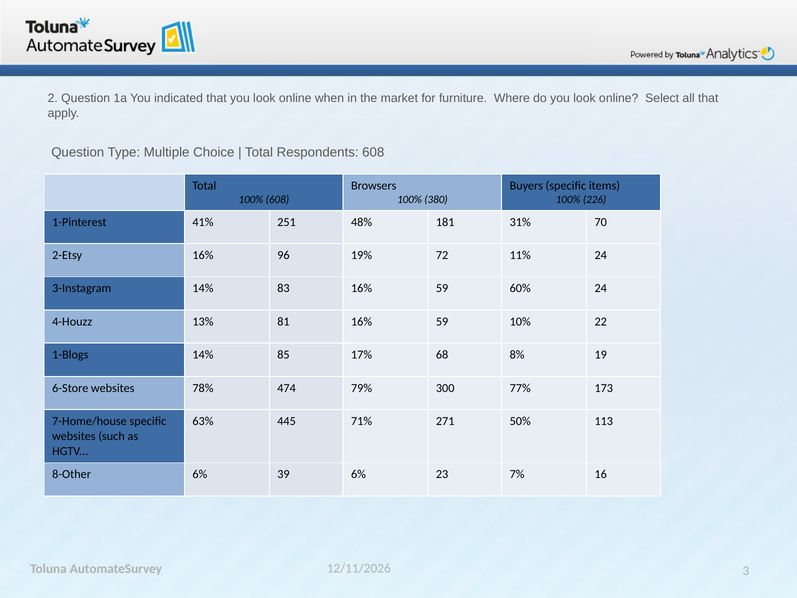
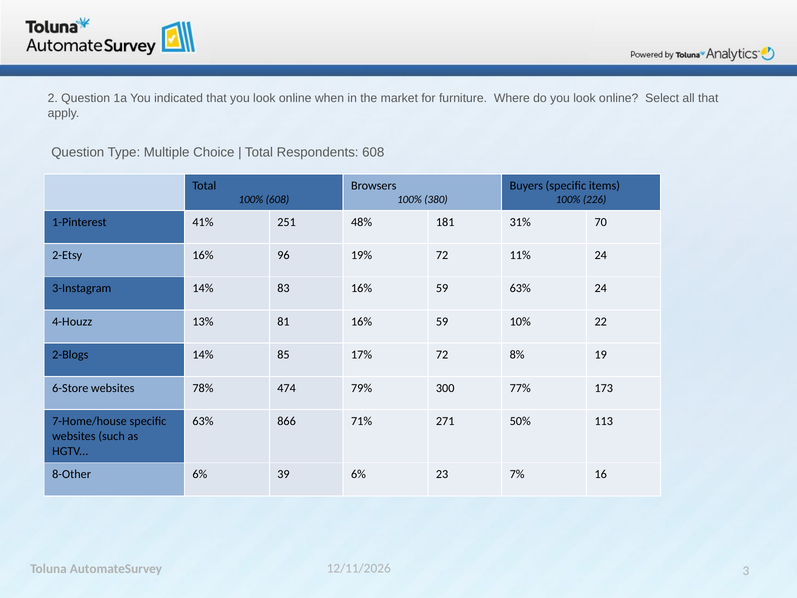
59 60%: 60% -> 63%
1-Blogs: 1-Blogs -> 2-Blogs
17% 68: 68 -> 72
445: 445 -> 866
